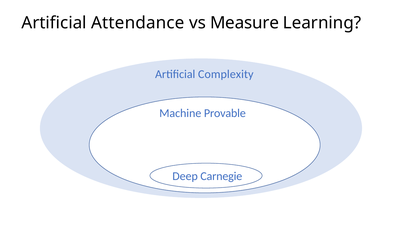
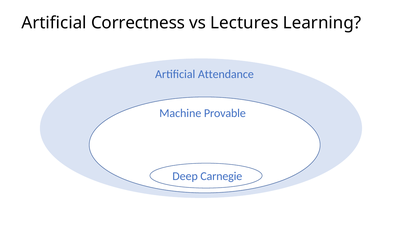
Attendance: Attendance -> Correctness
Measure: Measure -> Lectures
Complexity: Complexity -> Attendance
